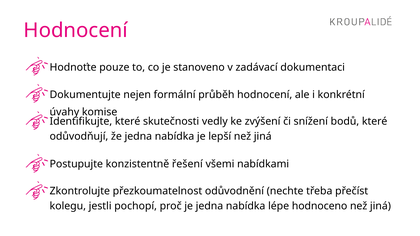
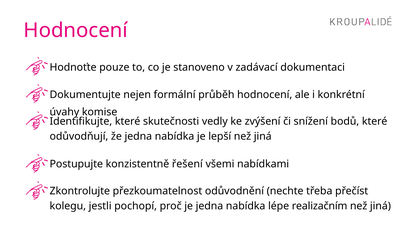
hodnoceno: hodnoceno -> realizačním
